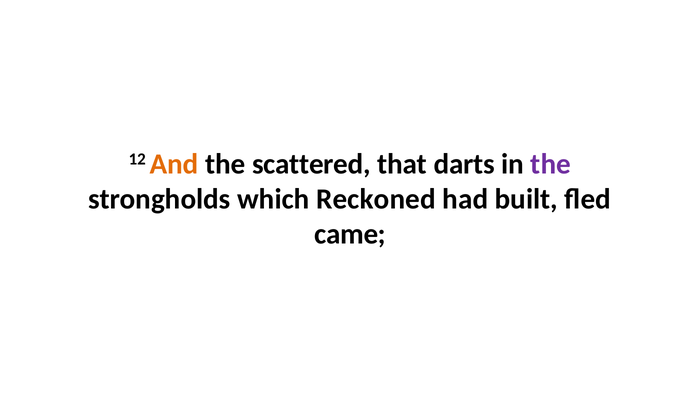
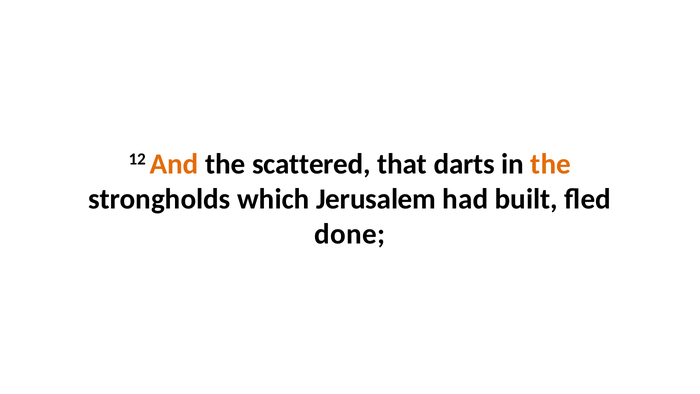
the at (551, 164) colour: purple -> orange
Reckoned: Reckoned -> Jerusalem
came: came -> done
